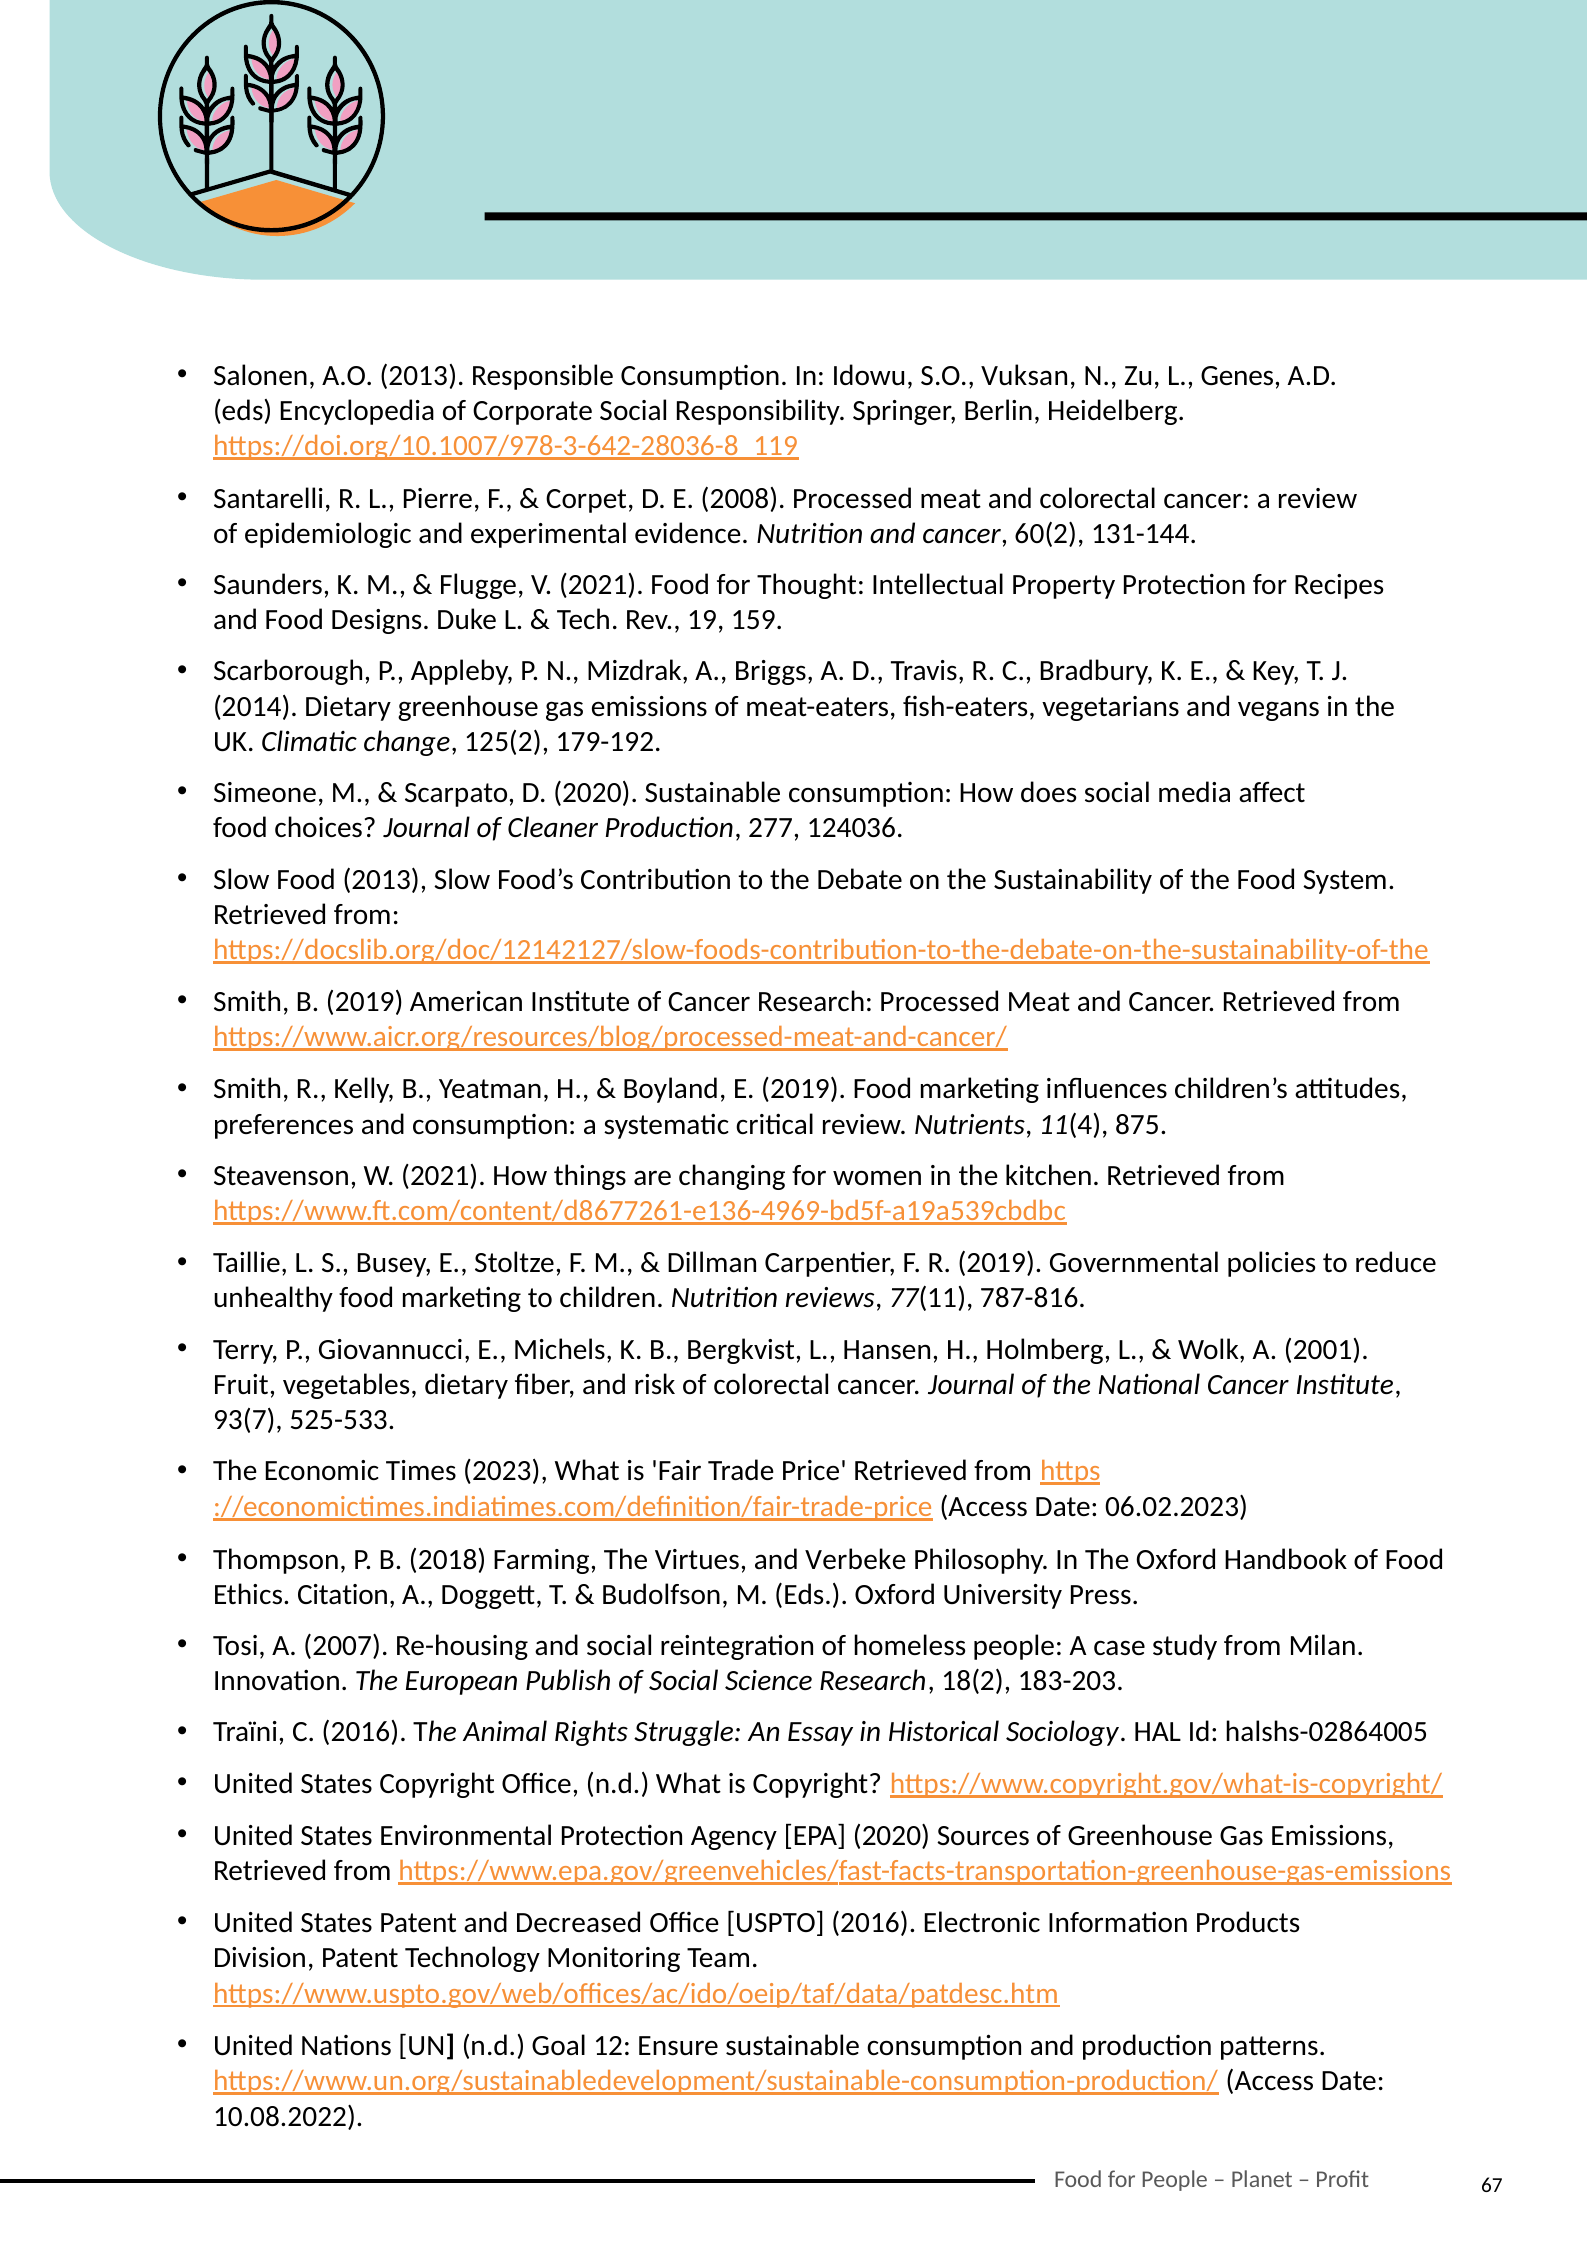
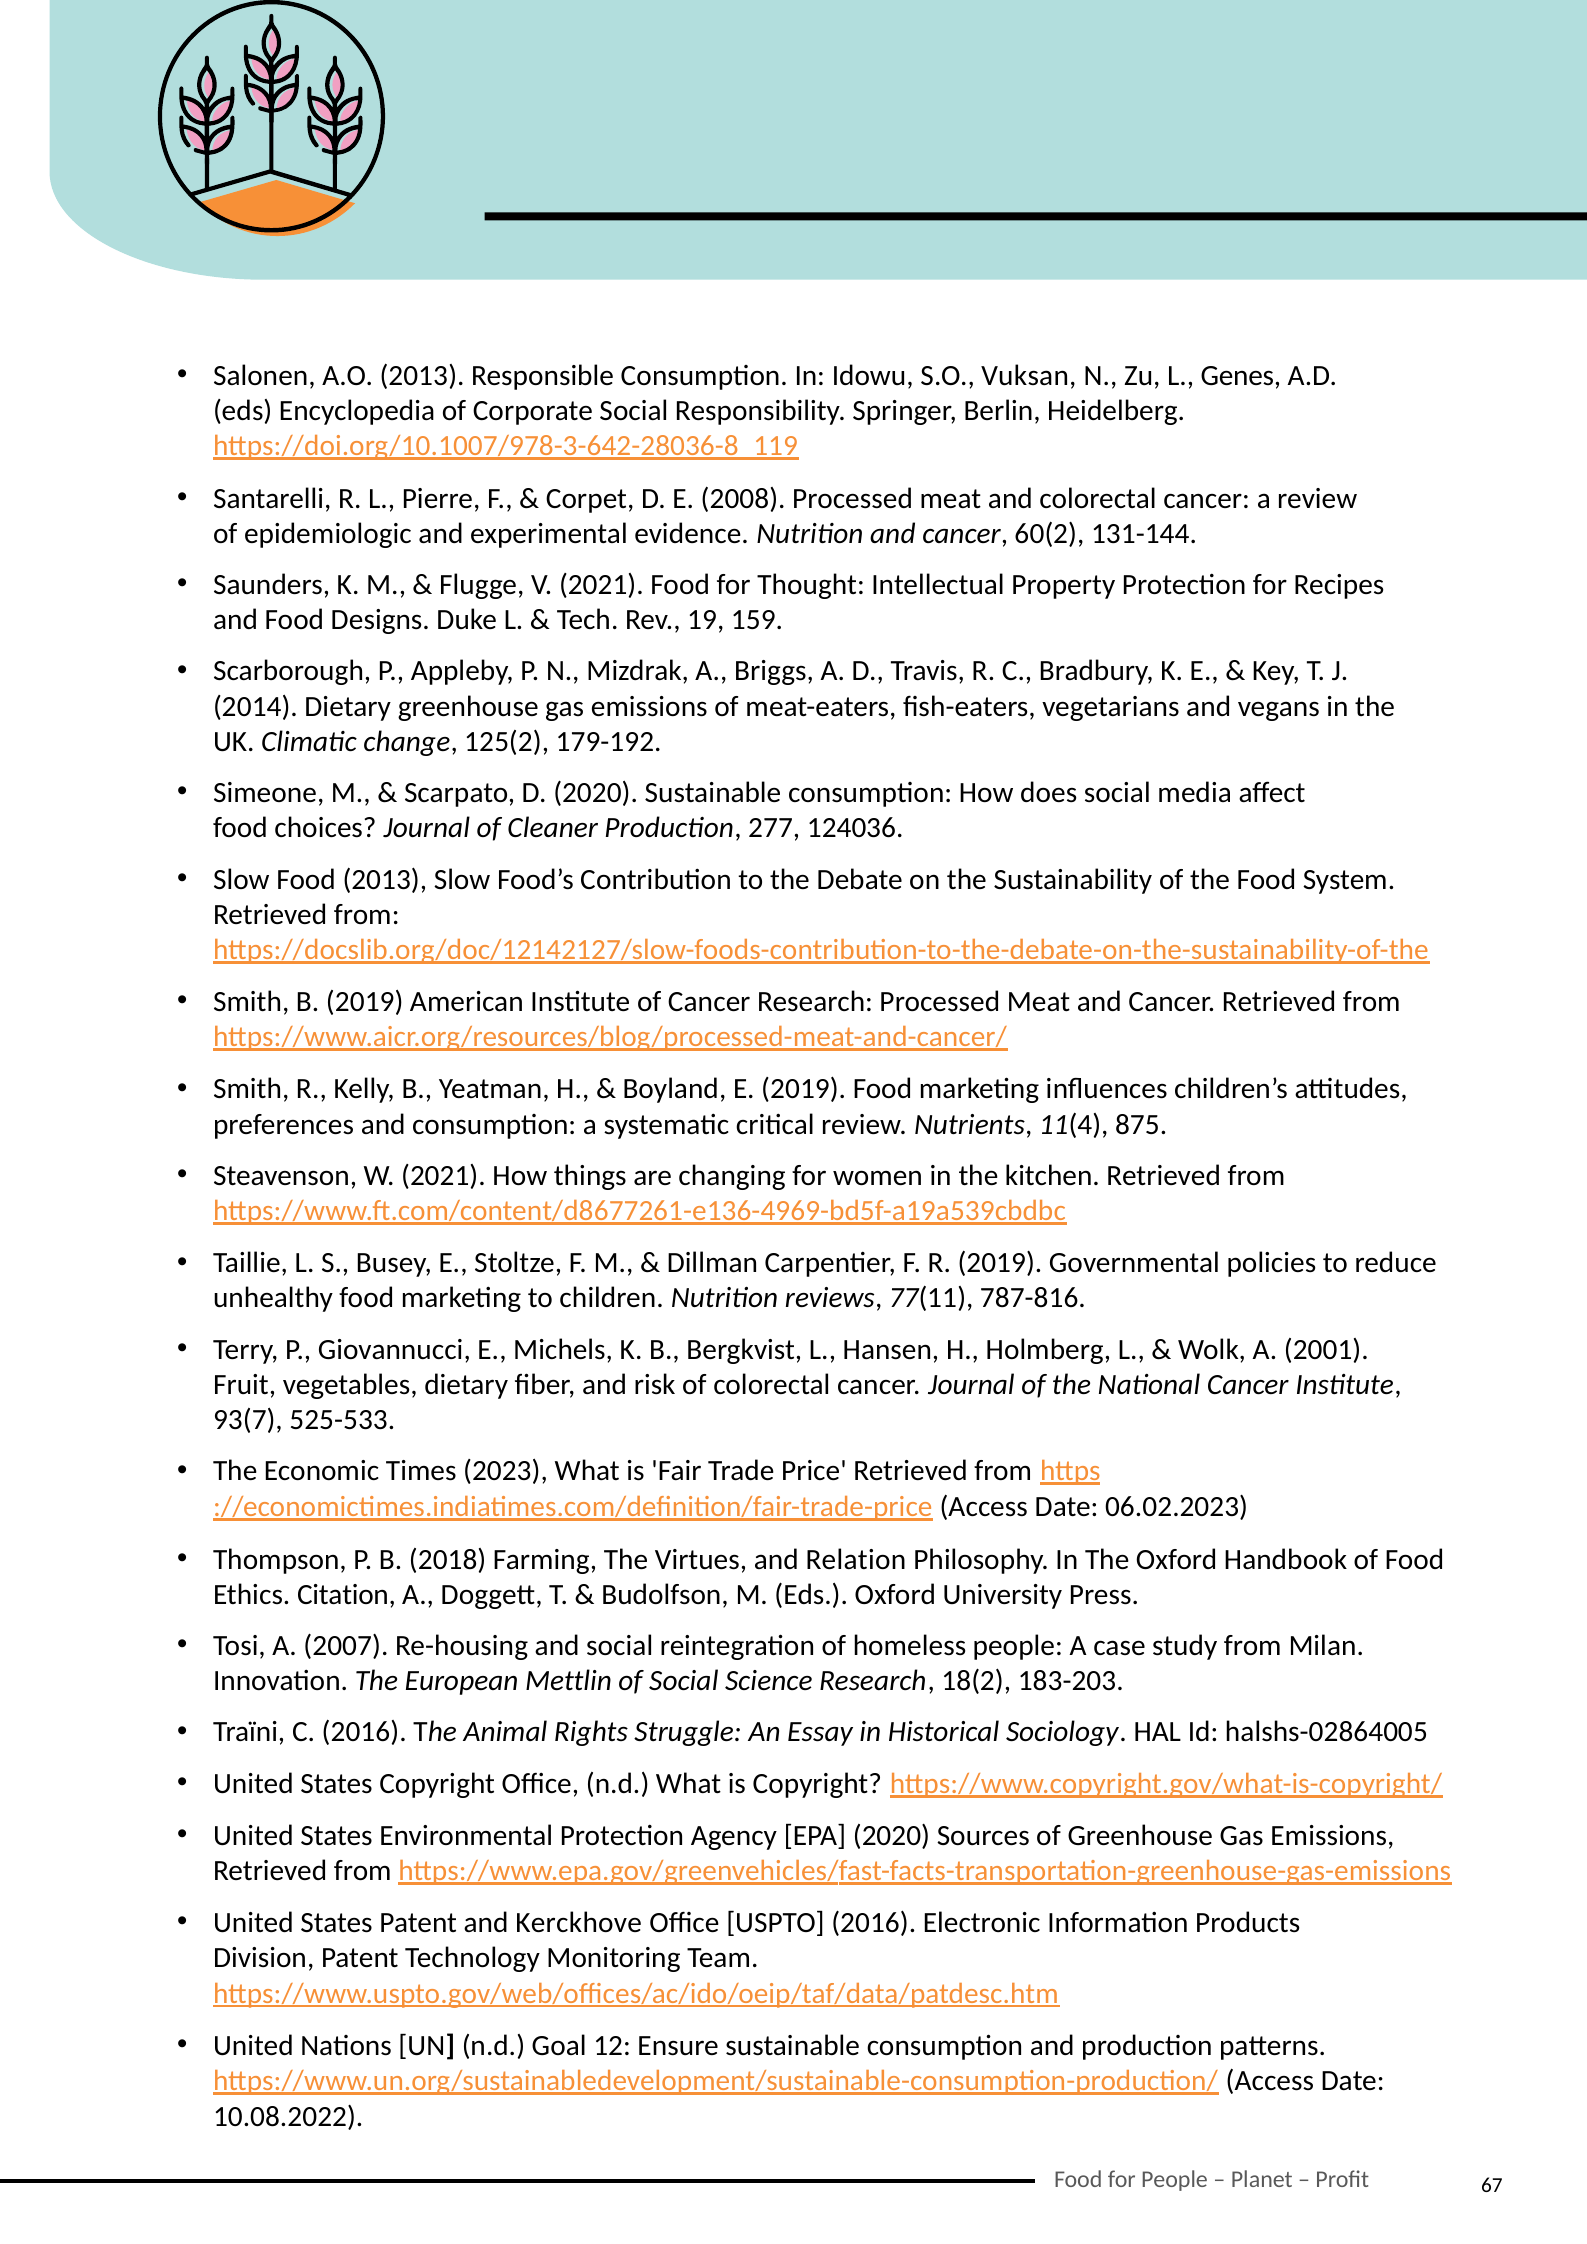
Verbeke: Verbeke -> Relation
Publish: Publish -> Mettlin
Decreased: Decreased -> Kerckhove
